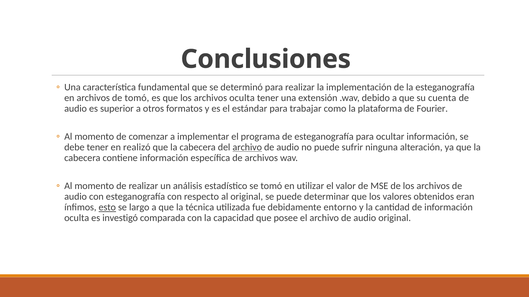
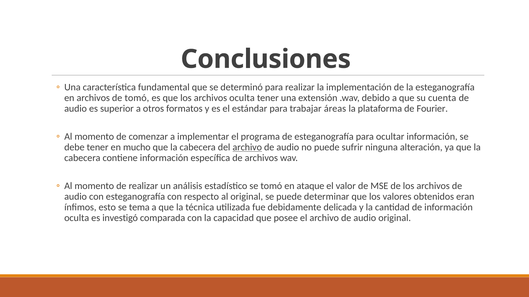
como: como -> áreas
realizó: realizó -> mucho
utilizar: utilizar -> ataque
esto underline: present -> none
largo: largo -> tema
entorno: entorno -> delicada
